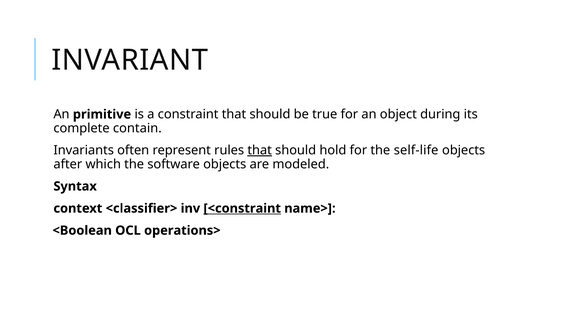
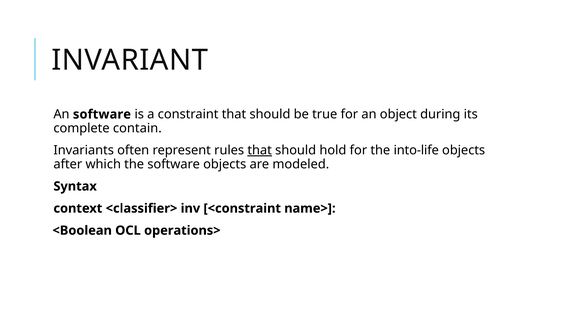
An primitive: primitive -> software
self-life: self-life -> into-life
<constraint underline: present -> none
